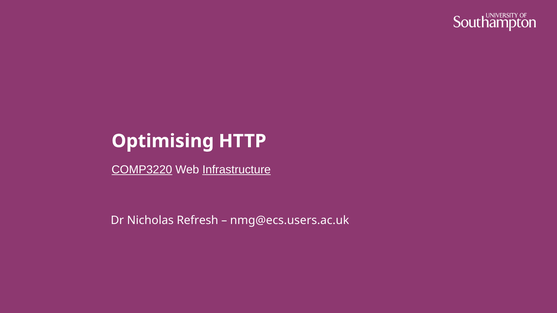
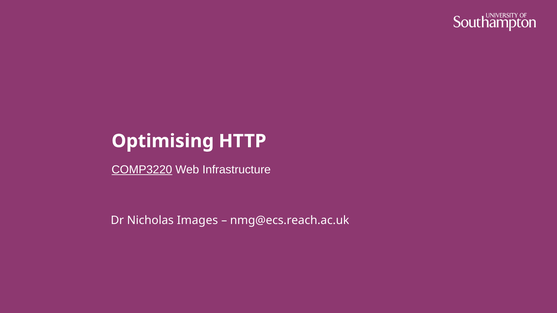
Infrastructure underline: present -> none
Refresh: Refresh -> Images
nmg@ecs.users.ac.uk: nmg@ecs.users.ac.uk -> nmg@ecs.reach.ac.uk
